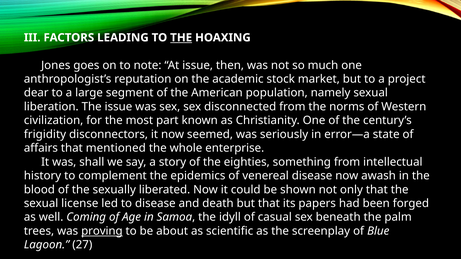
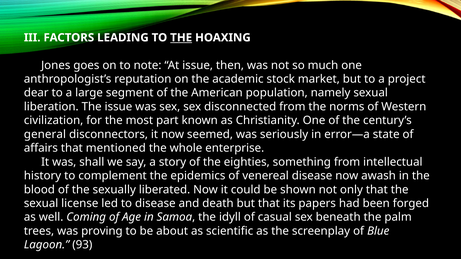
frigidity: frigidity -> general
proving underline: present -> none
27: 27 -> 93
